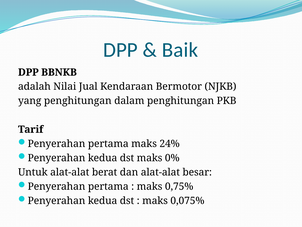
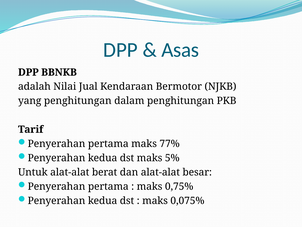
Baik: Baik -> Asas
24%: 24% -> 77%
0%: 0% -> 5%
